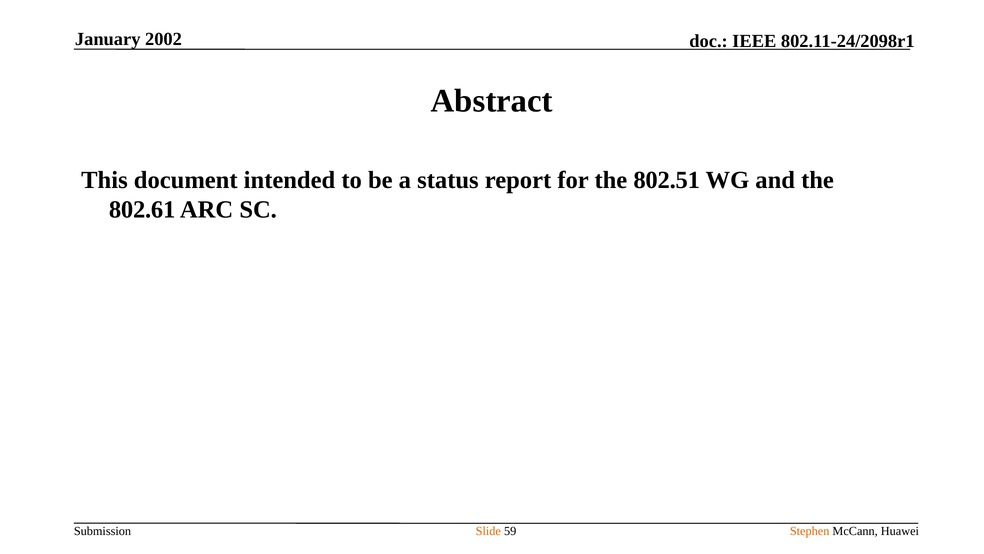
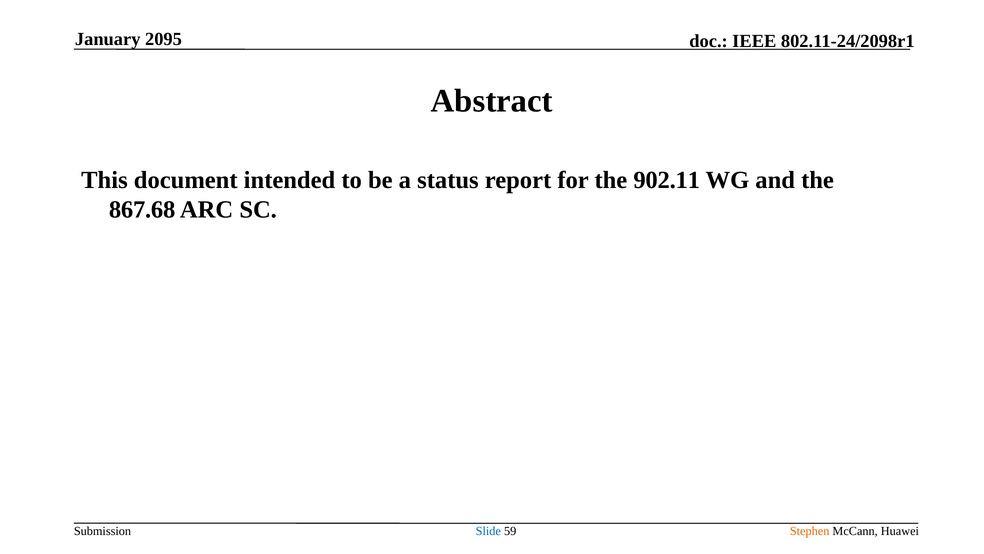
2002: 2002 -> 2095
802.51: 802.51 -> 902.11
802.61: 802.61 -> 867.68
Slide colour: orange -> blue
